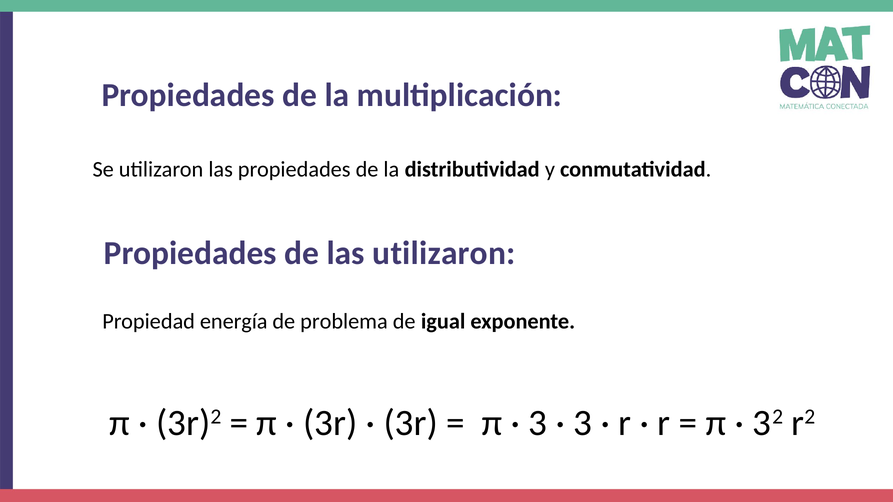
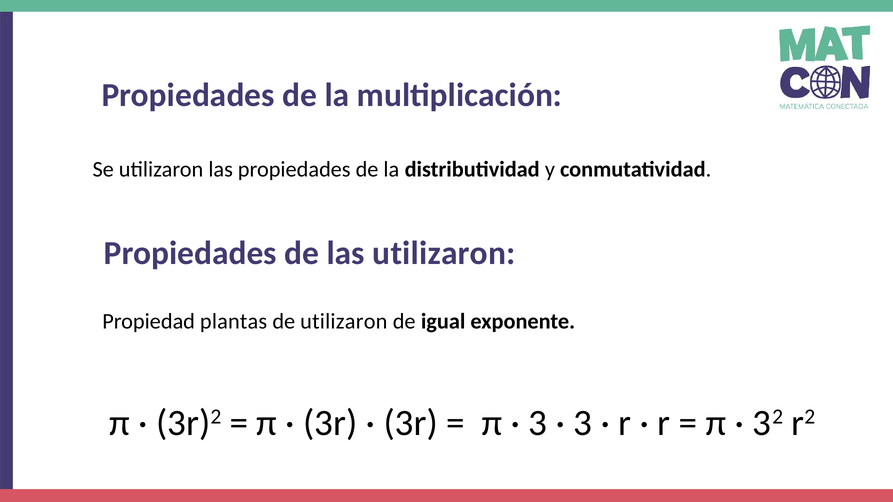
energía: energía -> plantas
de problema: problema -> utilizaron
